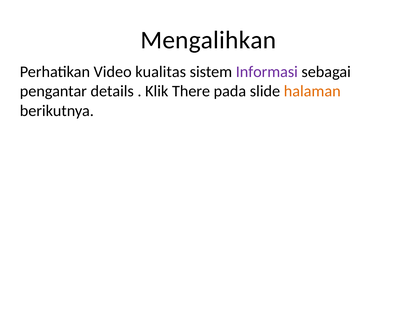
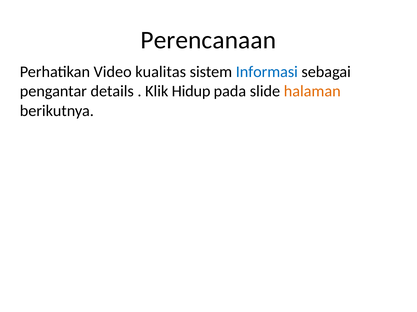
Mengalihkan: Mengalihkan -> Perencanaan
Informasi colour: purple -> blue
There: There -> Hidup
